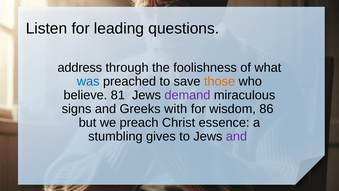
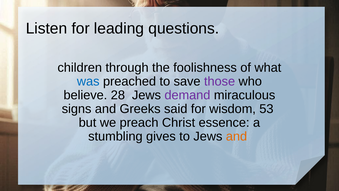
address: address -> children
those colour: orange -> purple
81: 81 -> 28
with: with -> said
86: 86 -> 53
and at (236, 136) colour: purple -> orange
